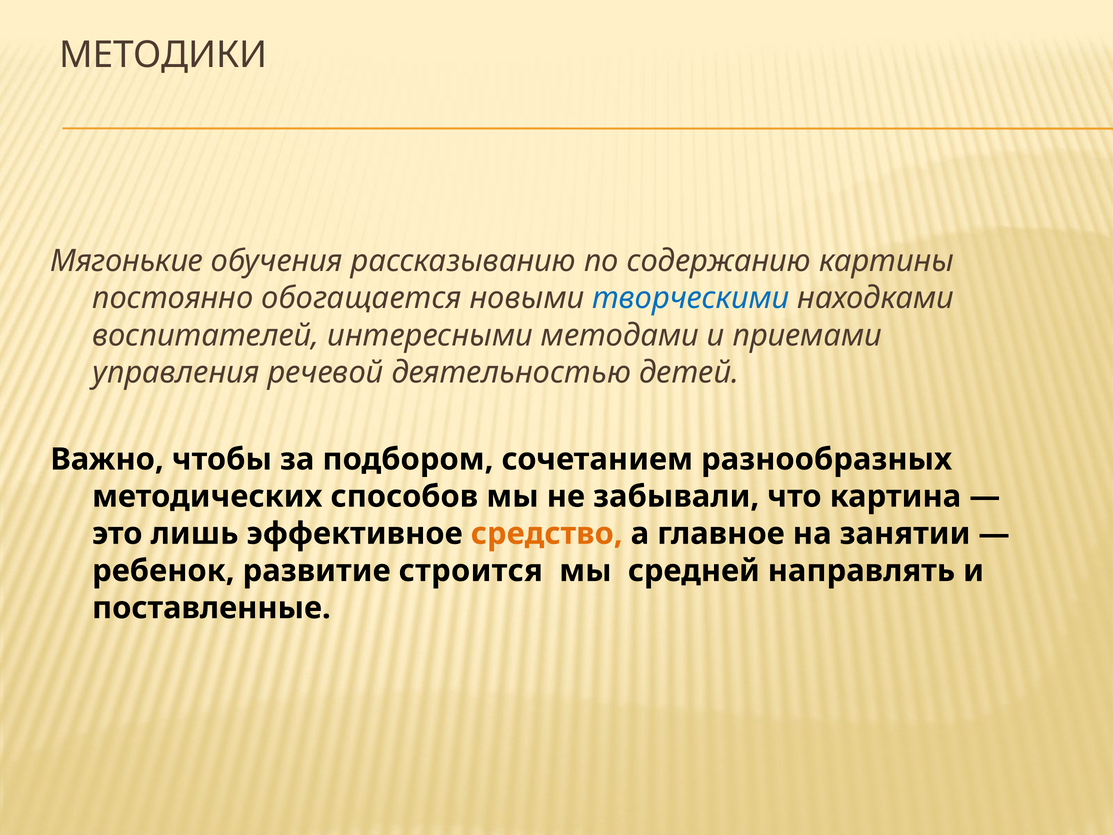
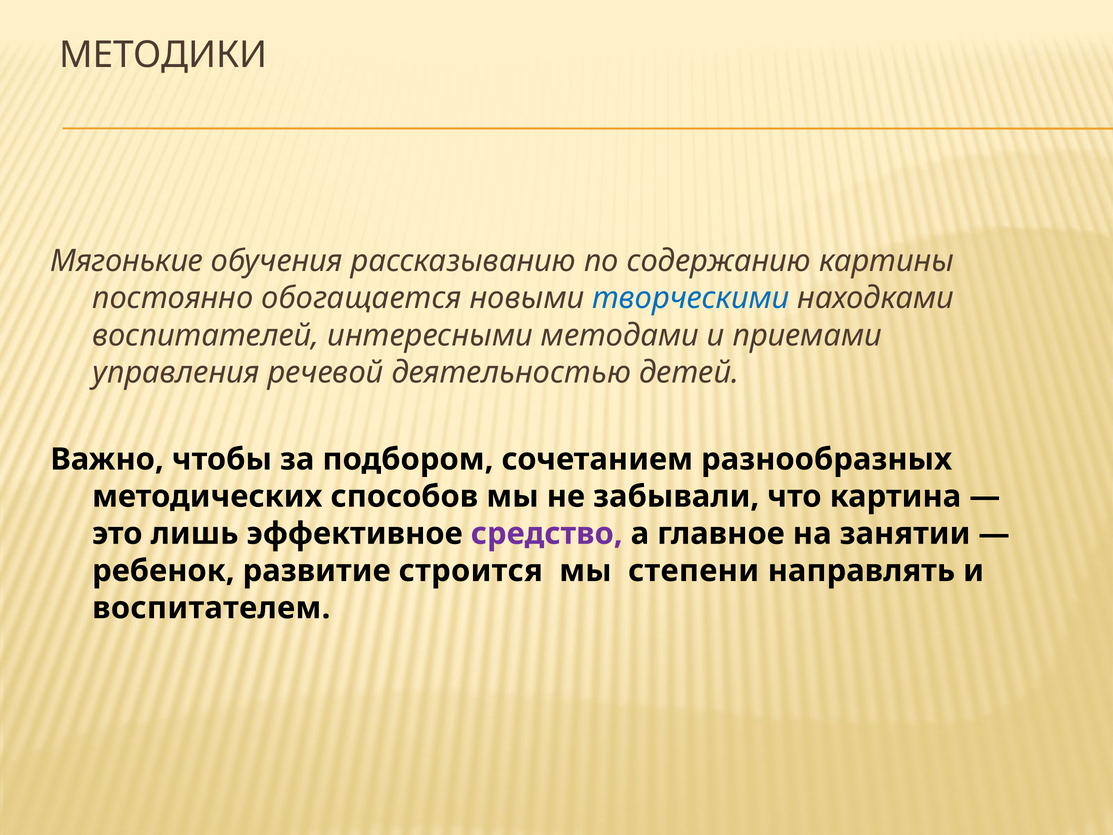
средство colour: orange -> purple
средней: средней -> степени
поставленные: поставленные -> воспитателем
